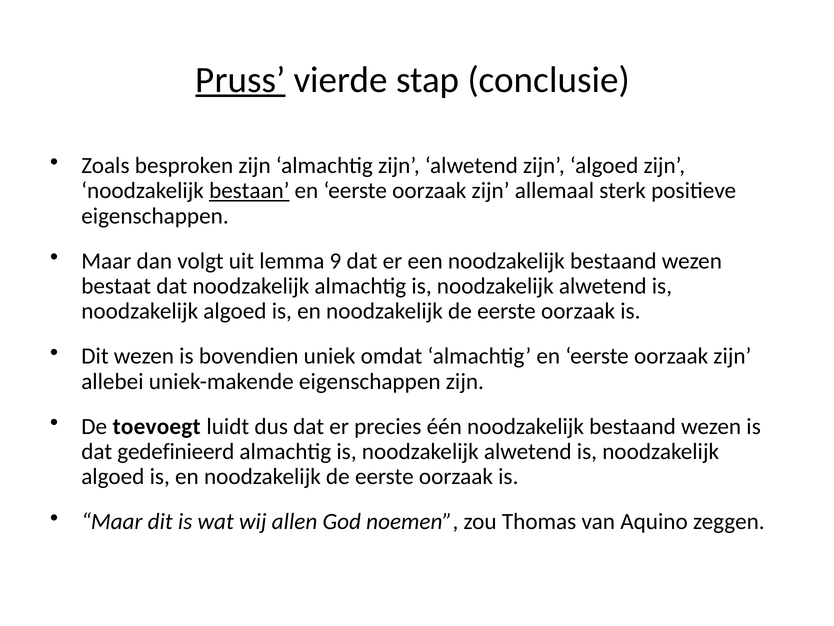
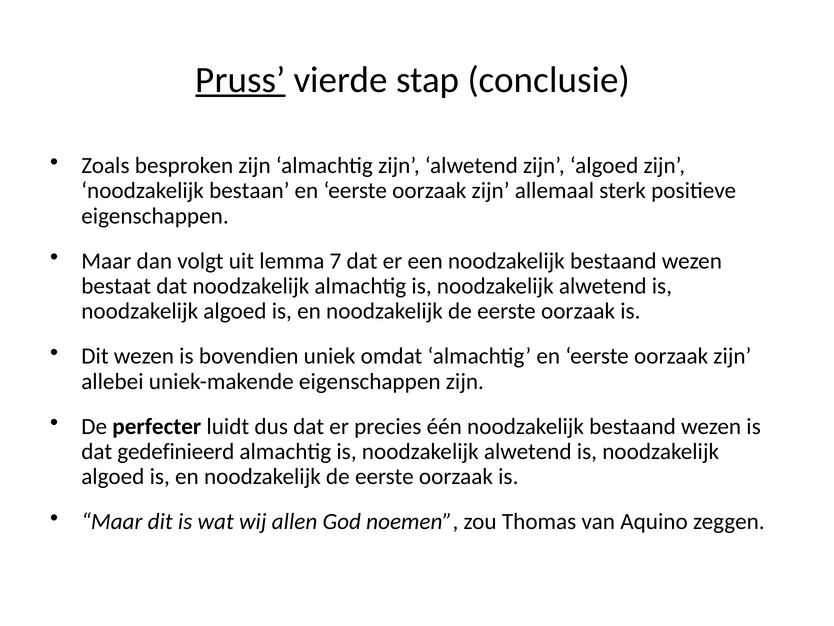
bestaan underline: present -> none
9: 9 -> 7
toevoegt: toevoegt -> perfecter
